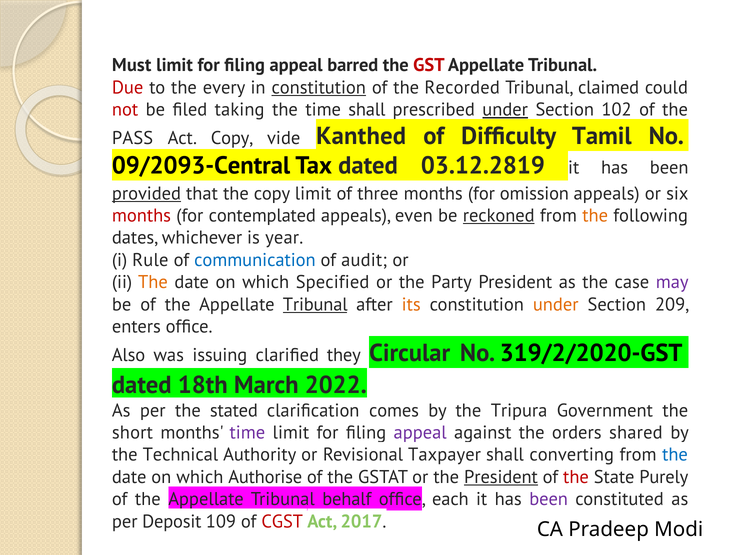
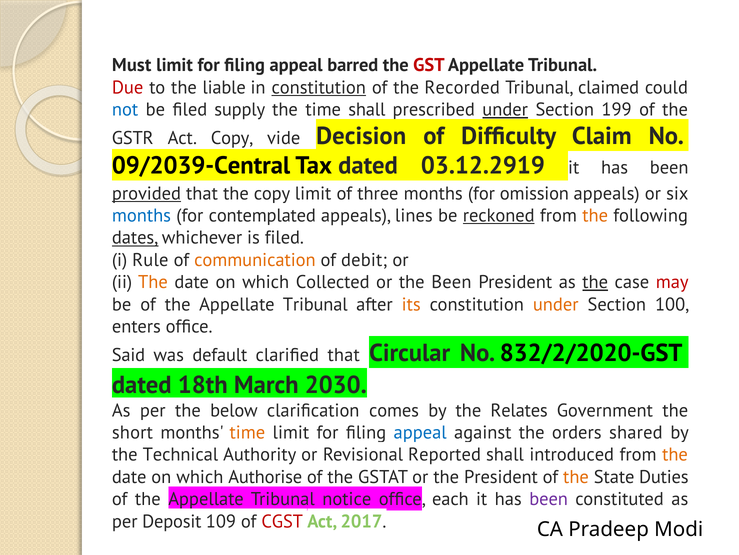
every: every -> liable
not colour: red -> blue
taking: taking -> supply
102: 102 -> 199
PASS: PASS -> GSTR
Kanthed: Kanthed -> Decision
Tamil: Tamil -> Claim
09/2093-Central: 09/2093-Central -> 09/2039-Central
03.12.2819: 03.12.2819 -> 03.12.2919
months at (141, 215) colour: red -> blue
even: even -> lines
dates underline: none -> present
is year: year -> filed
communication colour: blue -> orange
audit: audit -> debit
Specified: Specified -> Collected
the Party: Party -> Been
the at (595, 282) underline: none -> present
may colour: purple -> red
Tribunal at (315, 304) underline: present -> none
209: 209 -> 100
Also: Also -> Said
issuing: issuing -> default
clarified they: they -> that
319/2/2020-GST: 319/2/2020-GST -> 832/2/2020-GST
2022: 2022 -> 2030
stated: stated -> below
Tripura: Tripura -> Relates
time at (247, 432) colour: purple -> orange
appeal at (420, 432) colour: purple -> blue
Taxpayer: Taxpayer -> Reported
converting: converting -> introduced
the at (675, 454) colour: blue -> orange
President at (501, 476) underline: present -> none
the at (576, 476) colour: red -> orange
Purely: Purely -> Duties
behalf: behalf -> notice
